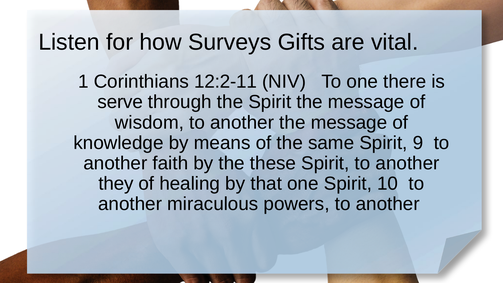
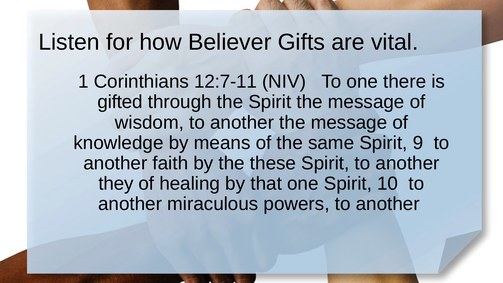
Surveys: Surveys -> Believer
12:2-11: 12:2-11 -> 12:7-11
serve: serve -> gifted
